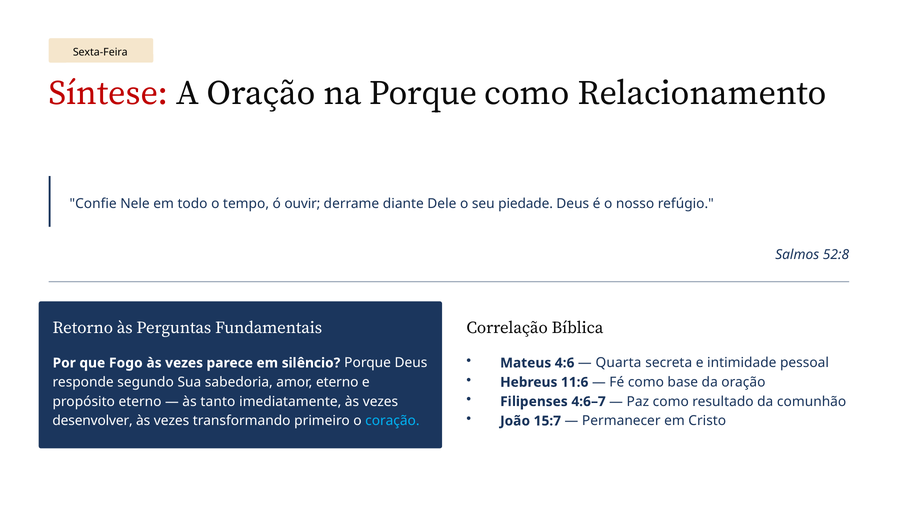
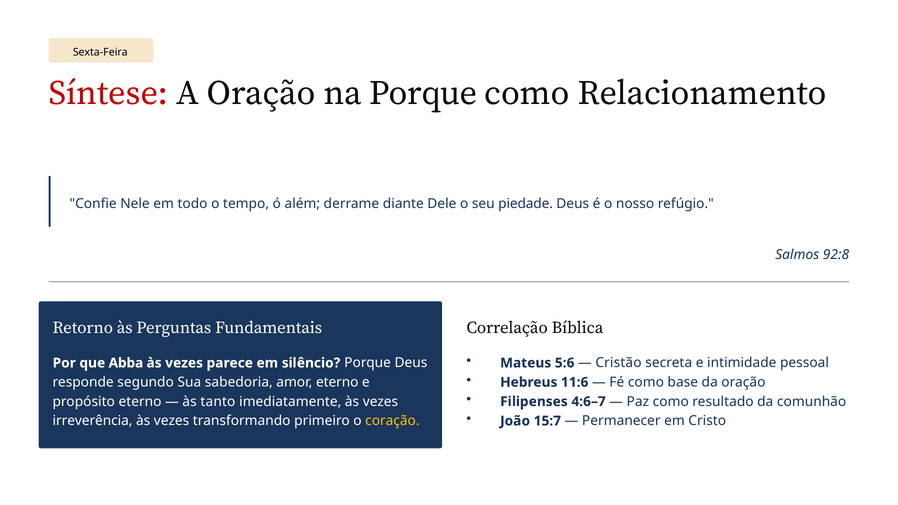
ouvir: ouvir -> além
52:8: 52:8 -> 92:8
4:6: 4:6 -> 5:6
Quarta: Quarta -> Cristão
Fogo: Fogo -> Abba
desenvolver: desenvolver -> irreverência
coração colour: light blue -> yellow
